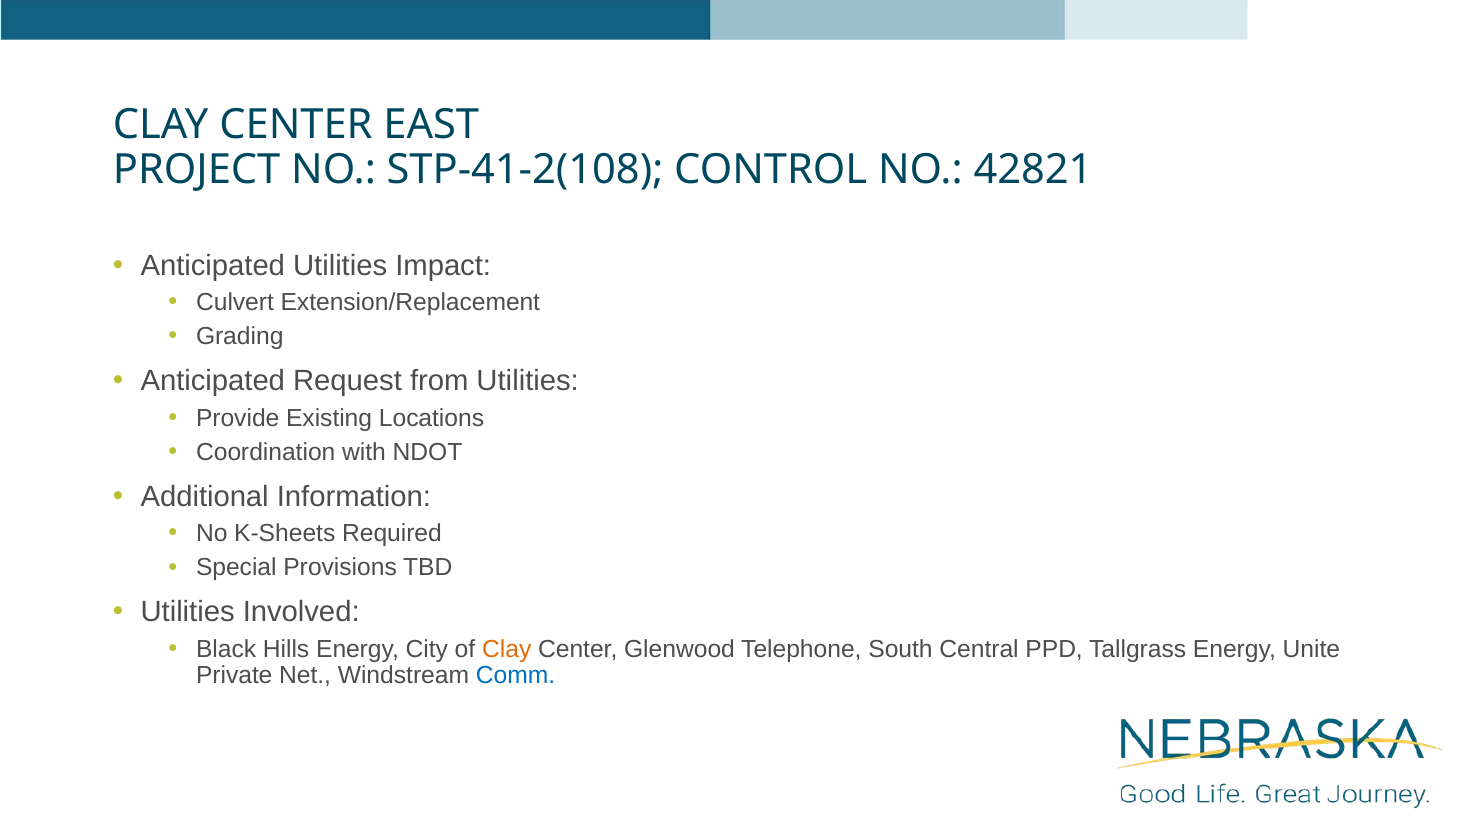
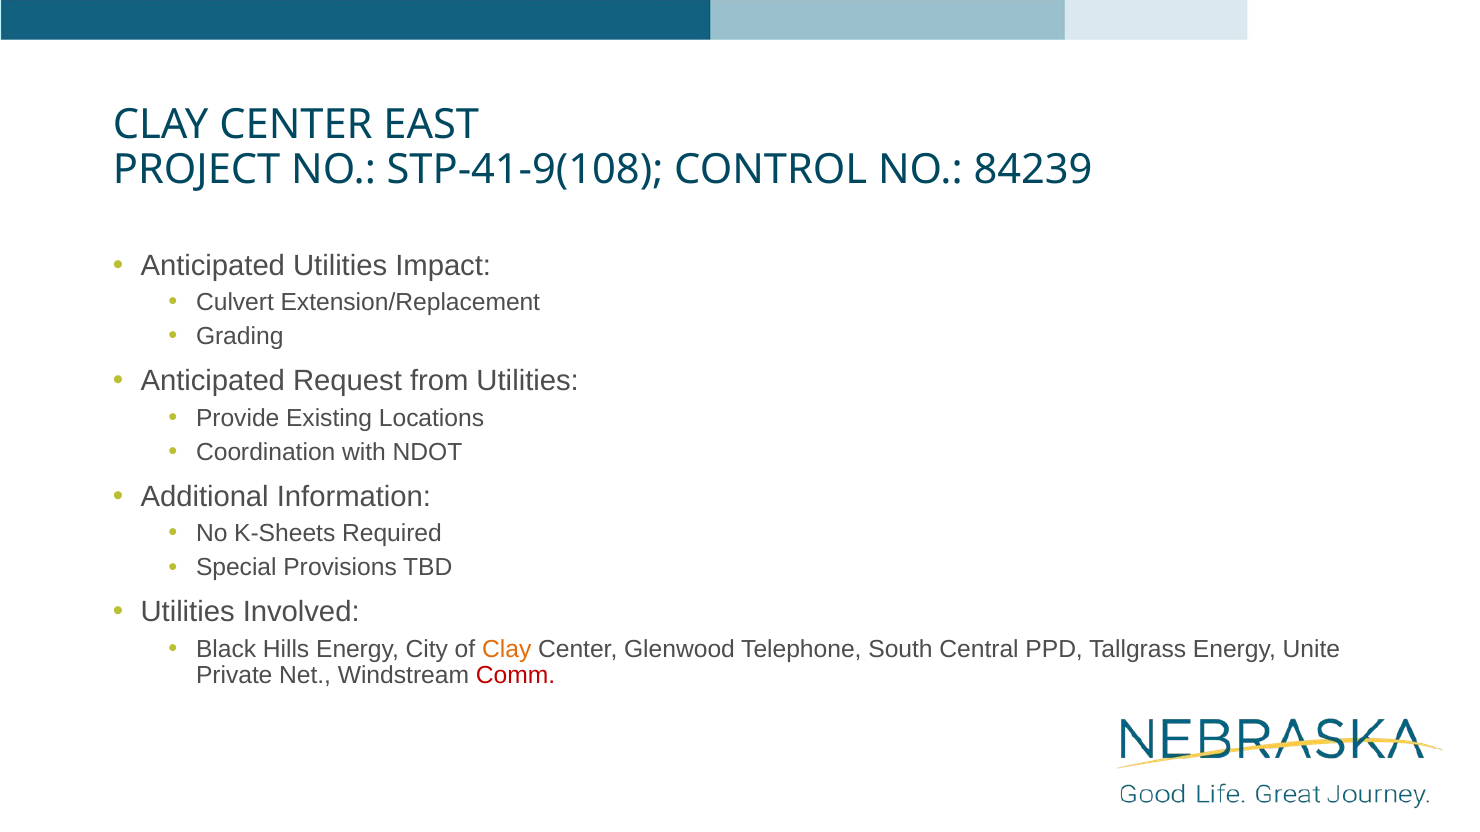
STP-41-2(108: STP-41-2(108 -> STP-41-9(108
42821: 42821 -> 84239
Comm colour: blue -> red
